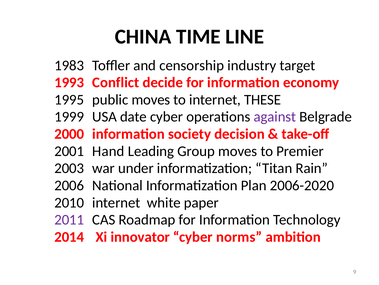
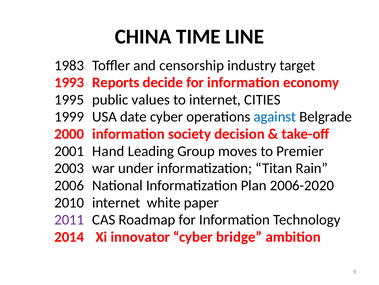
Conflict: Conflict -> Reports
public moves: moves -> values
THESE: THESE -> CITIES
against colour: purple -> blue
norms: norms -> bridge
